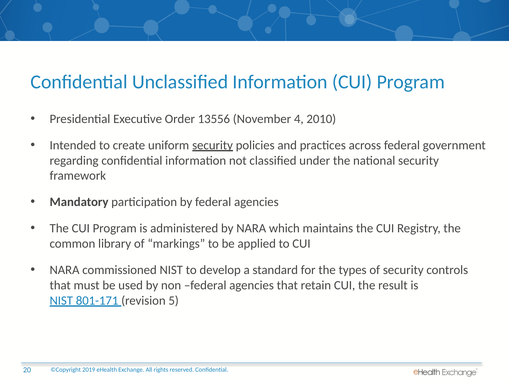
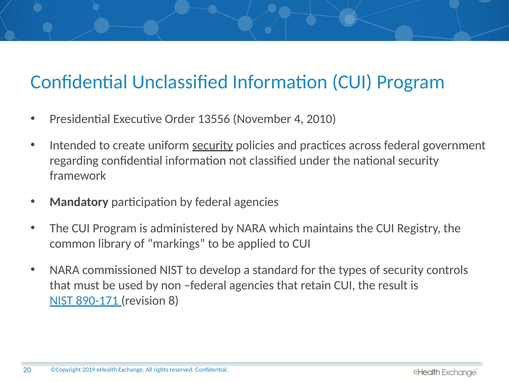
801-171: 801-171 -> 890-171
5: 5 -> 8
